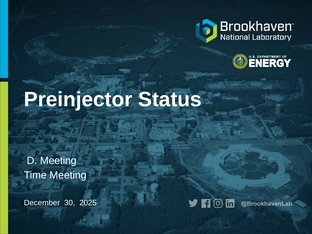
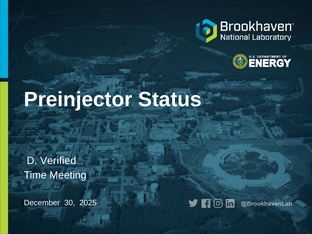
D Meeting: Meeting -> Verified
